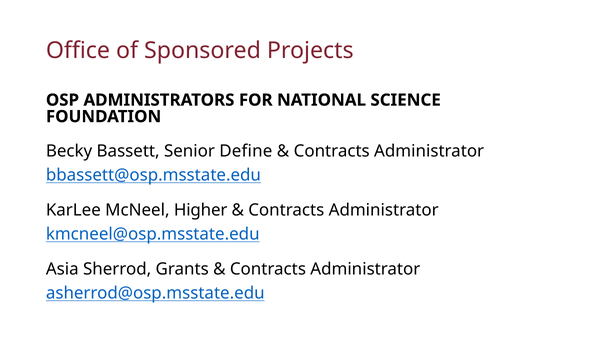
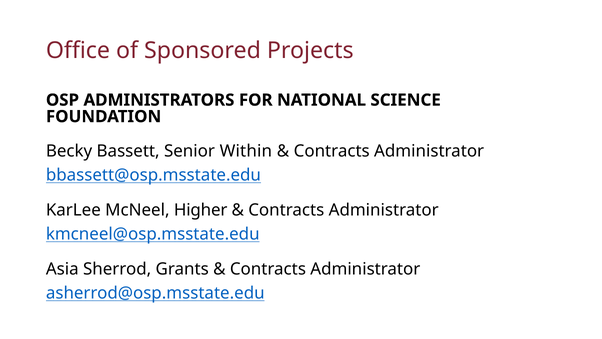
Define: Define -> Within
